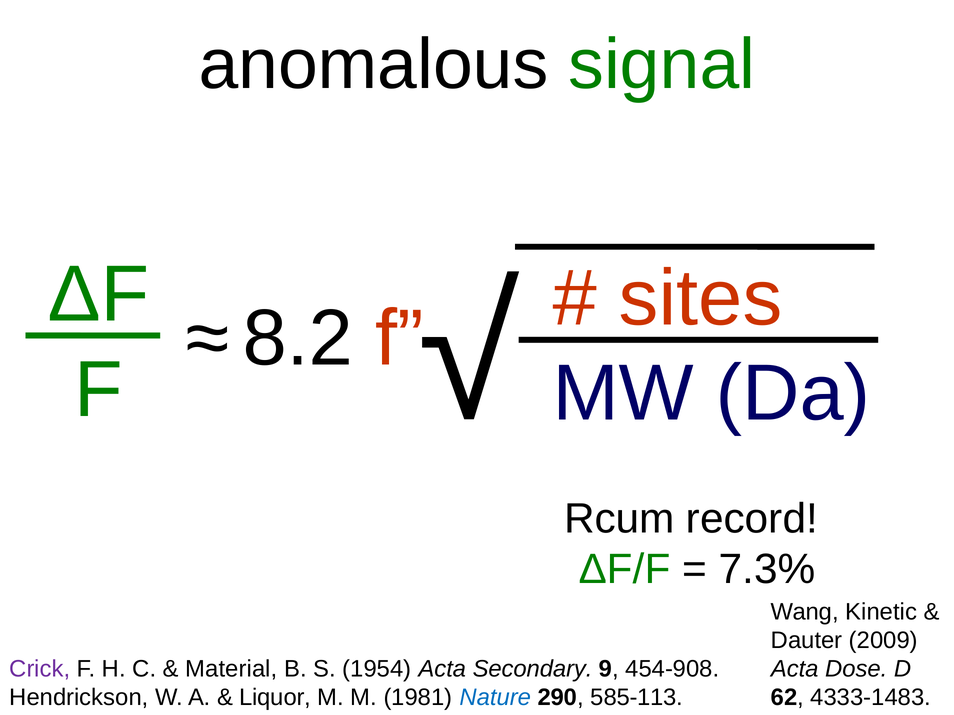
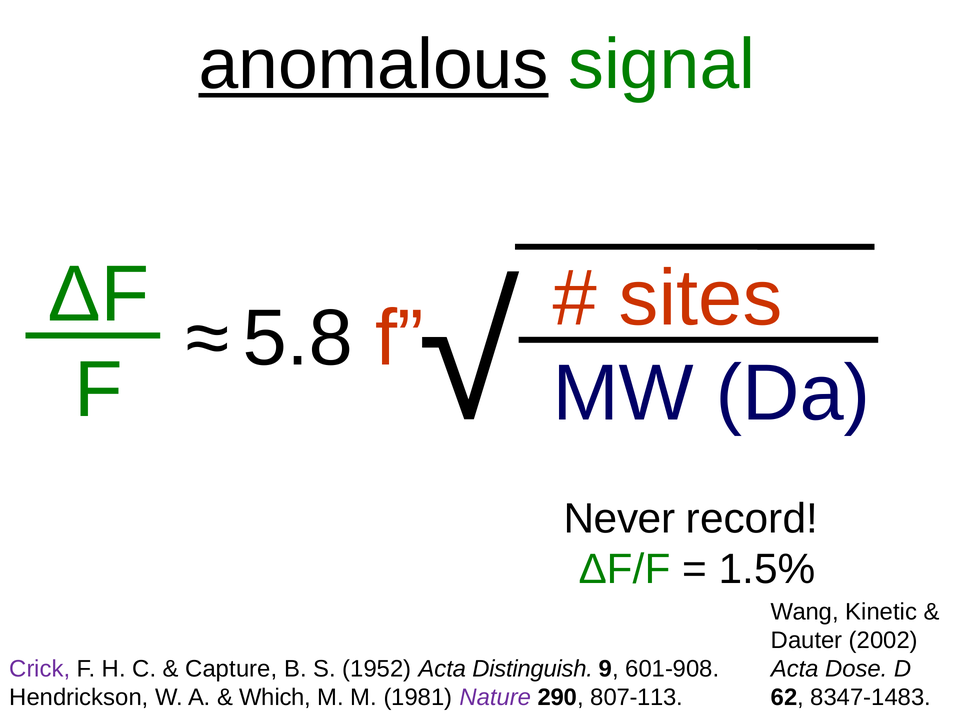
anomalous underline: none -> present
8.2: 8.2 -> 5.8
Rcum: Rcum -> Never
7.3%: 7.3% -> 1.5%
2009: 2009 -> 2002
Material: Material -> Capture
1954: 1954 -> 1952
Secondary: Secondary -> Distinguish
454-908: 454-908 -> 601-908
Liquor: Liquor -> Which
Nature colour: blue -> purple
585-113: 585-113 -> 807-113
4333-1483: 4333-1483 -> 8347-1483
